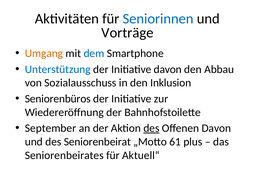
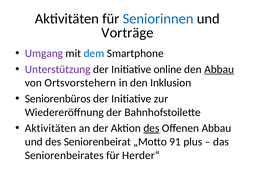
Umgang colour: orange -> purple
Unterstützung colour: blue -> purple
Initiative davon: davon -> online
Abbau at (219, 69) underline: none -> present
Sozialausschuss: Sozialausschuss -> Ortsvorstehern
September at (51, 128): September -> Aktivitäten
Offenen Davon: Davon -> Abbau
61: 61 -> 91
Aktuell“: Aktuell“ -> Herder“
